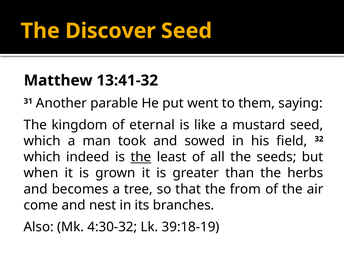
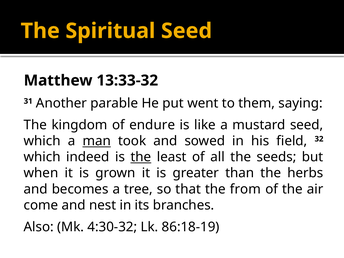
Discover: Discover -> Spiritual
13:41-32: 13:41-32 -> 13:33-32
eternal: eternal -> endure
man underline: none -> present
39:18-19: 39:18-19 -> 86:18-19
